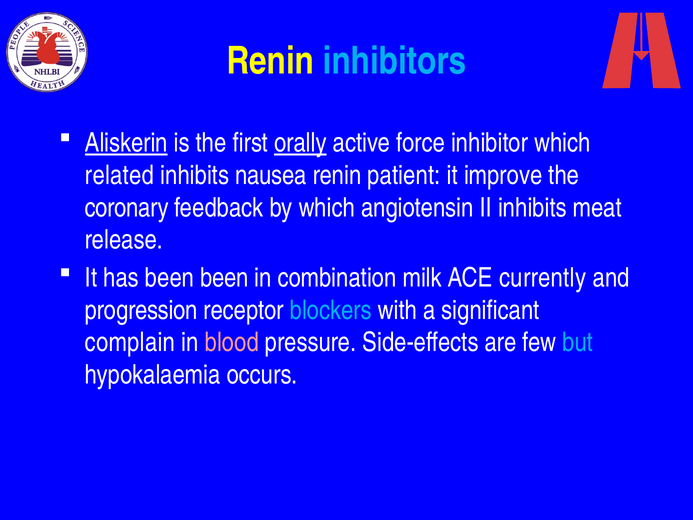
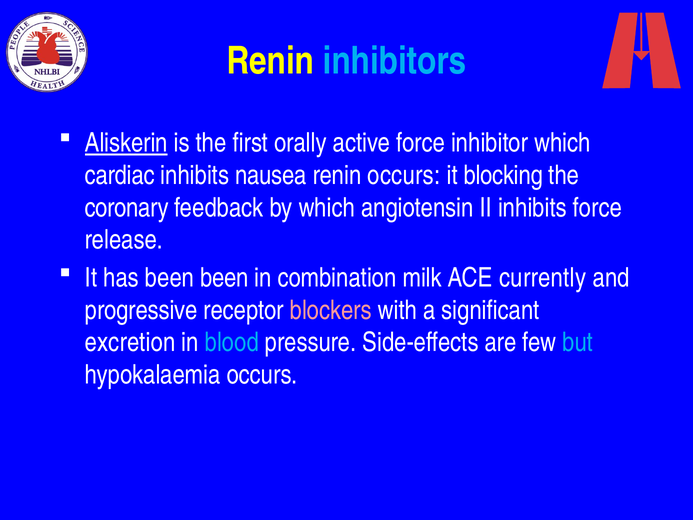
orally underline: present -> none
related: related -> cardiac
renin patient: patient -> occurs
improve: improve -> blocking
inhibits meat: meat -> force
progression: progression -> progressive
blockers colour: light blue -> pink
complain: complain -> excretion
blood colour: pink -> light blue
